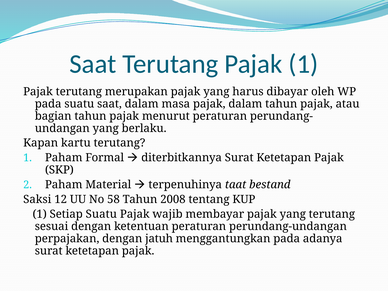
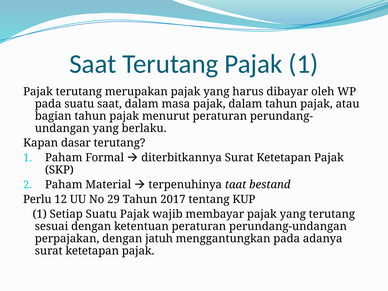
kartu: kartu -> dasar
Saksi: Saksi -> Perlu
58: 58 -> 29
2008: 2008 -> 2017
